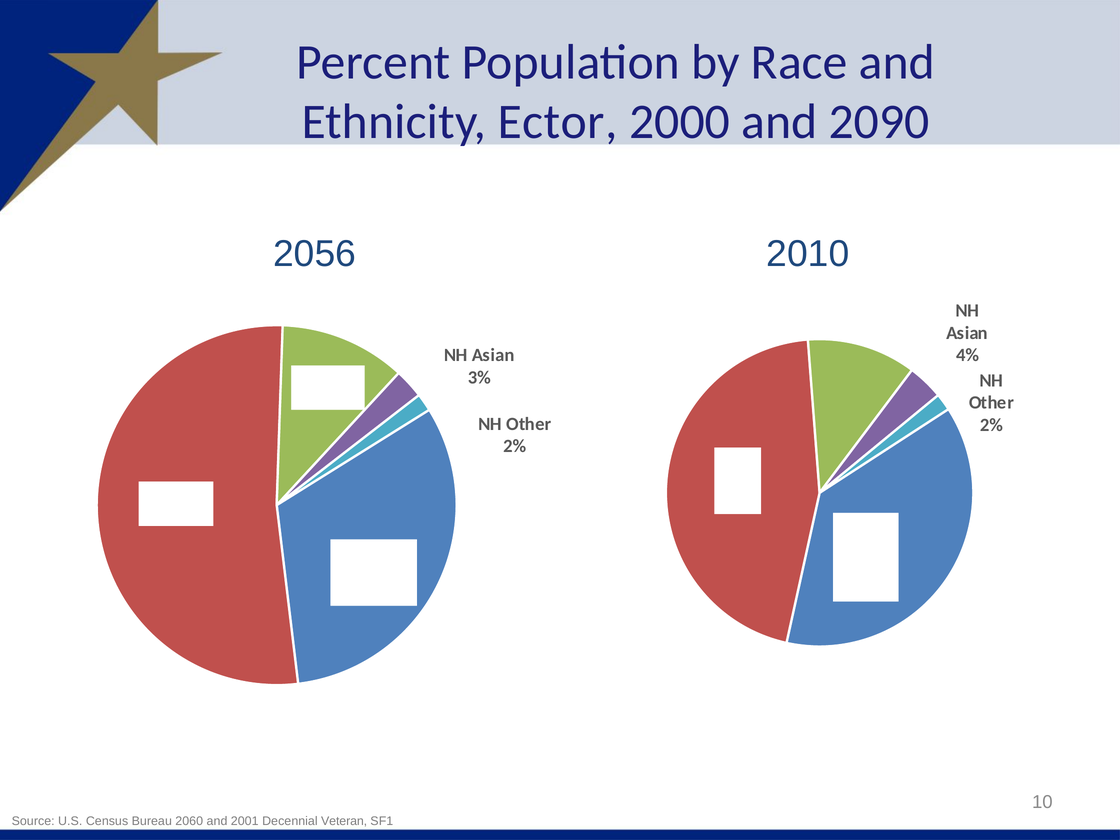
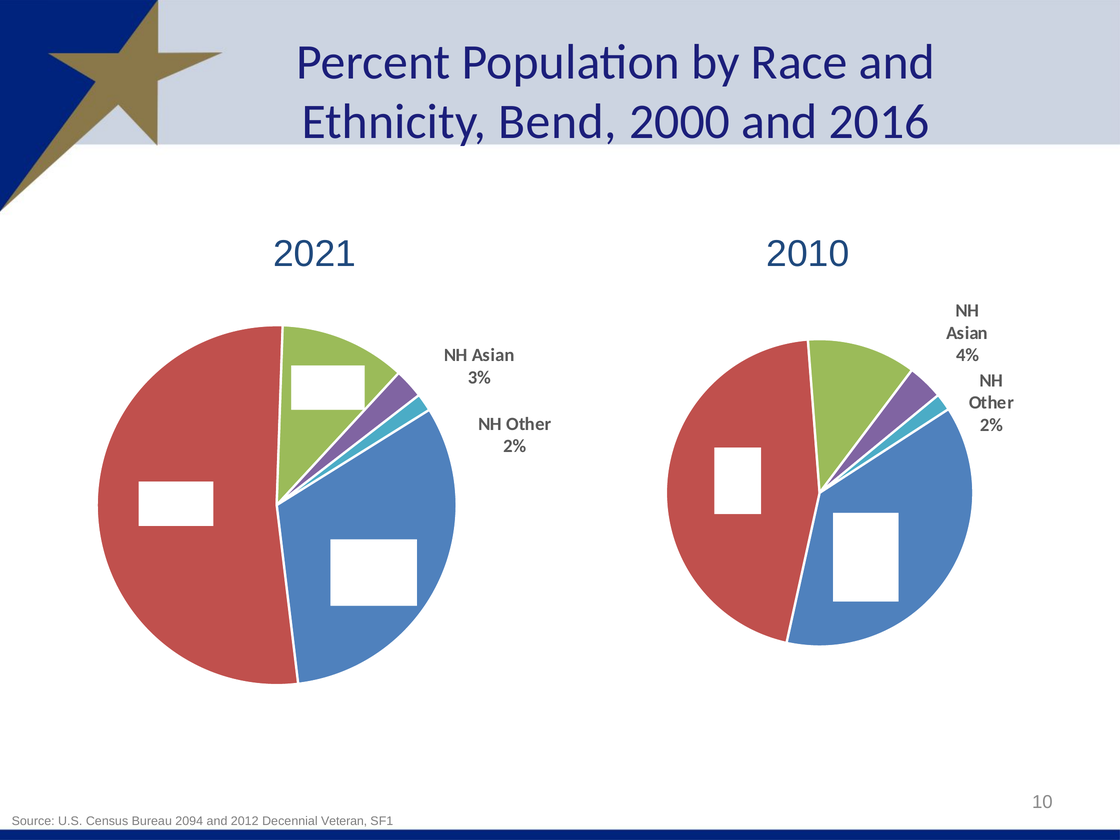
Ector: Ector -> Bend
2090: 2090 -> 2016
2056: 2056 -> 2021
2060: 2060 -> 2094
2001: 2001 -> 2012
